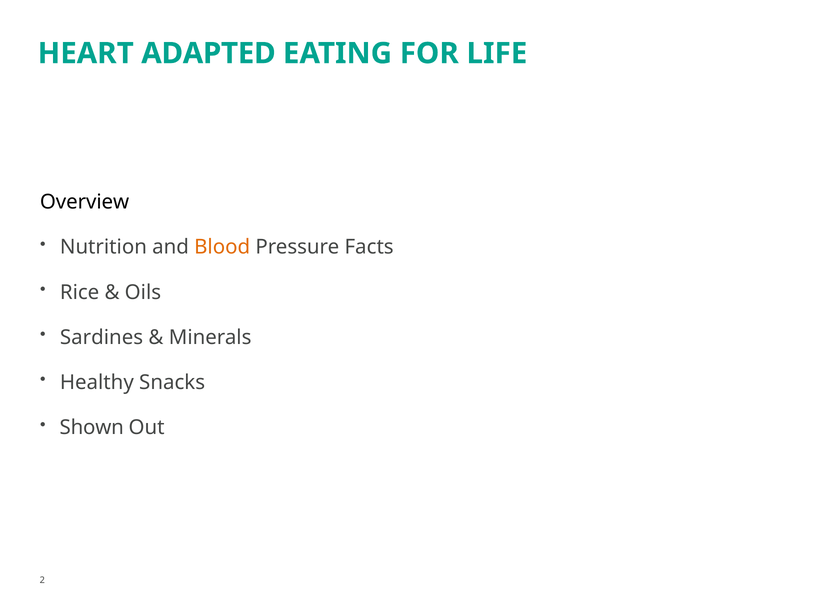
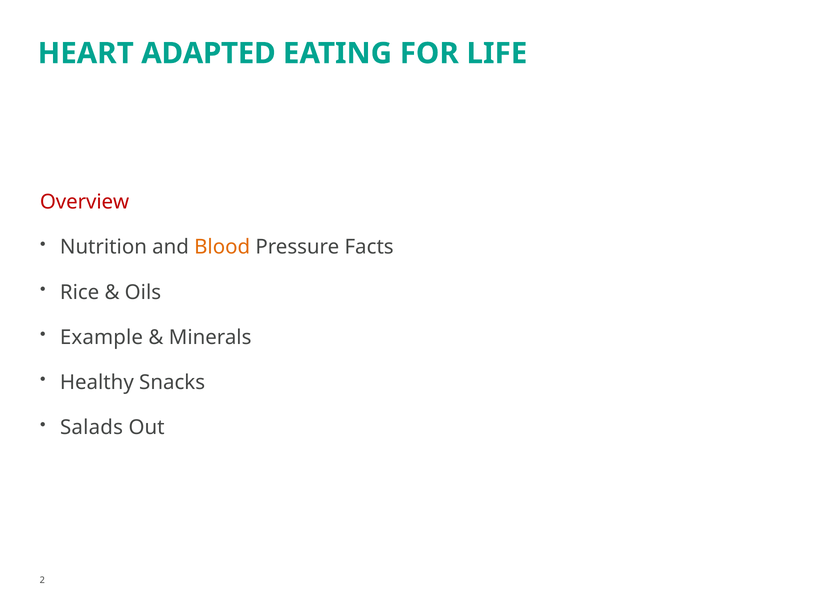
Overview colour: black -> red
Sardines: Sardines -> Example
Shown: Shown -> Salads
